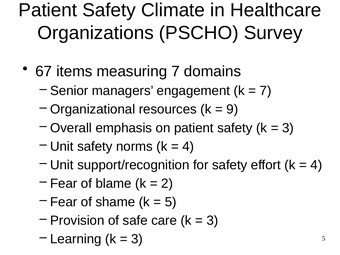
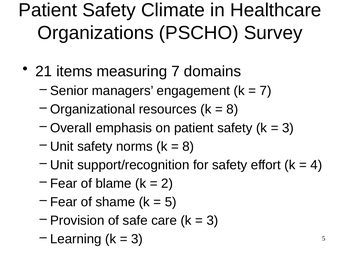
67: 67 -> 21
9 at (232, 109): 9 -> 8
4 at (188, 146): 4 -> 8
